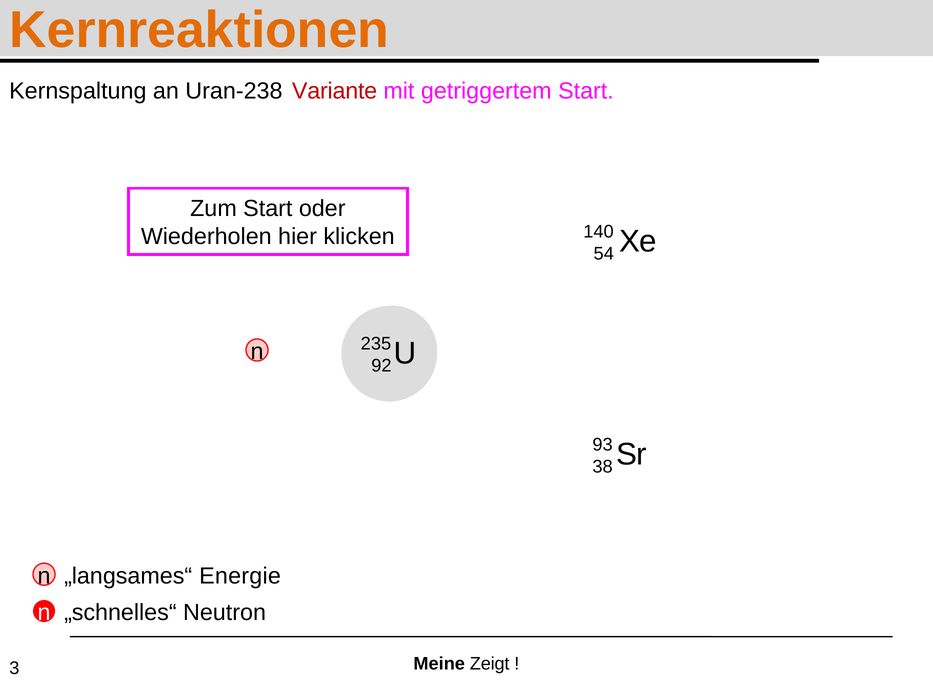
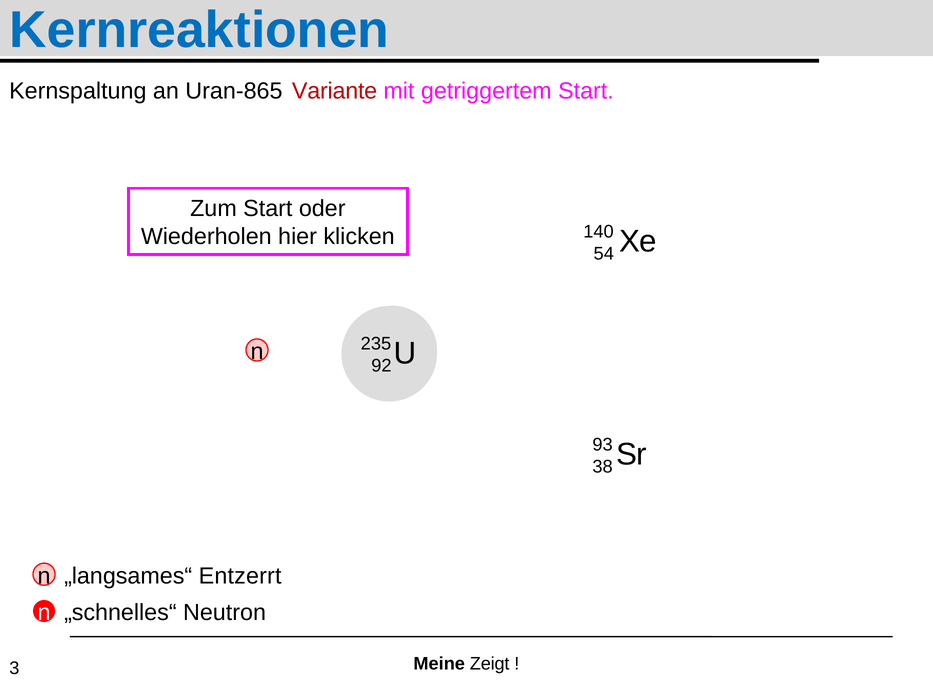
Kernreaktionen colour: orange -> blue
Uran-238: Uran-238 -> Uran-865
Energie: Energie -> Entzerrt
